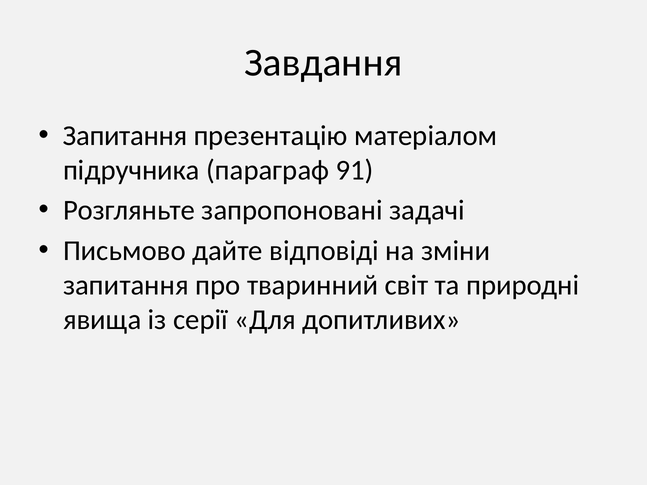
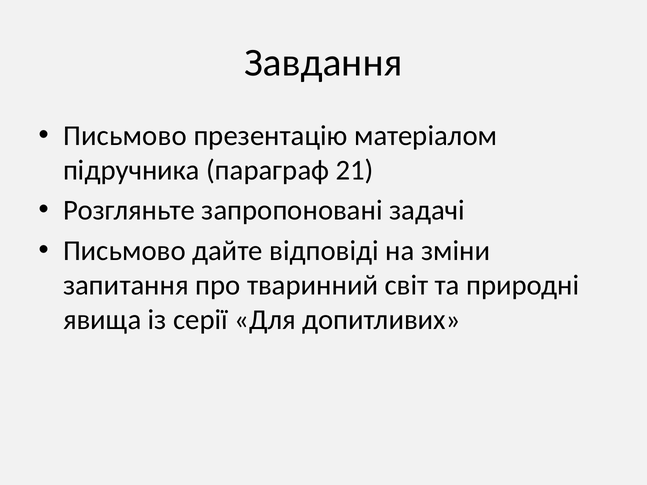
Запитання at (125, 136): Запитання -> Письмово
91: 91 -> 21
